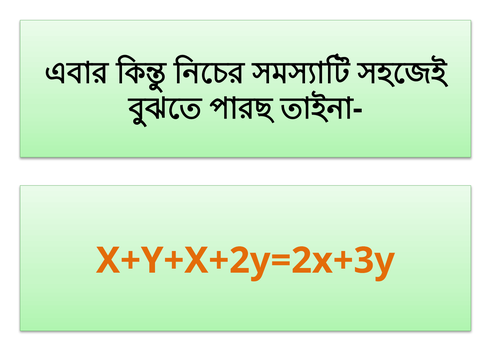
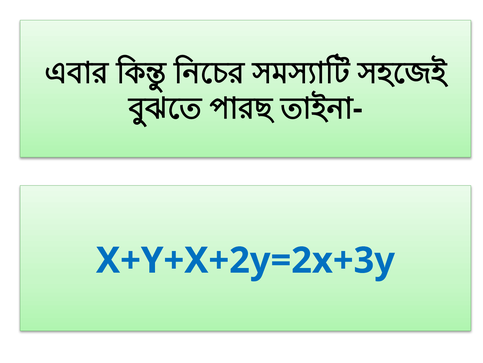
X+Y+X+2y=2x+3y colour: orange -> blue
